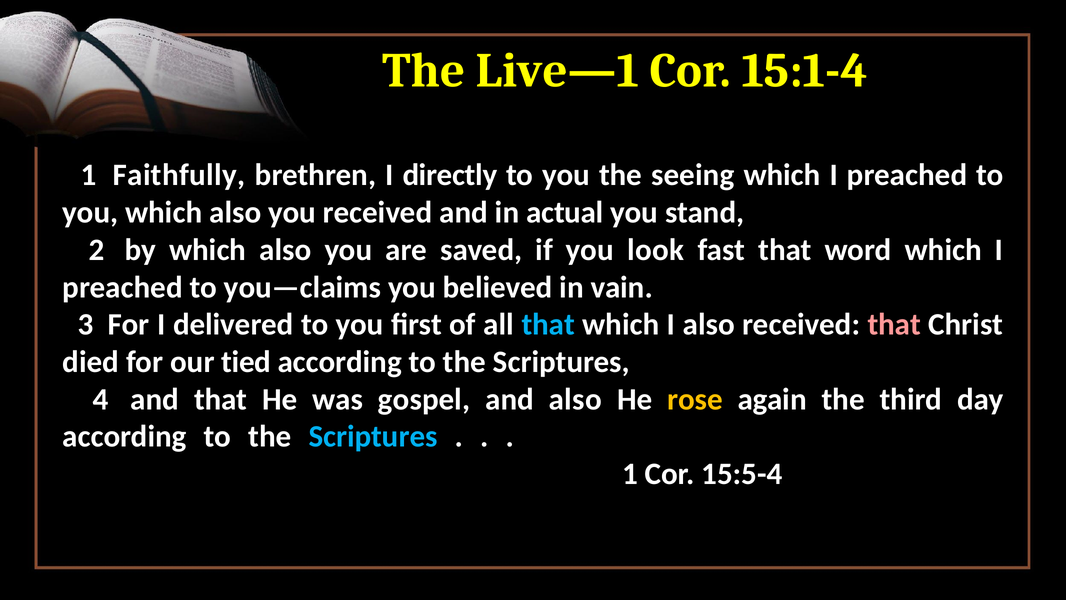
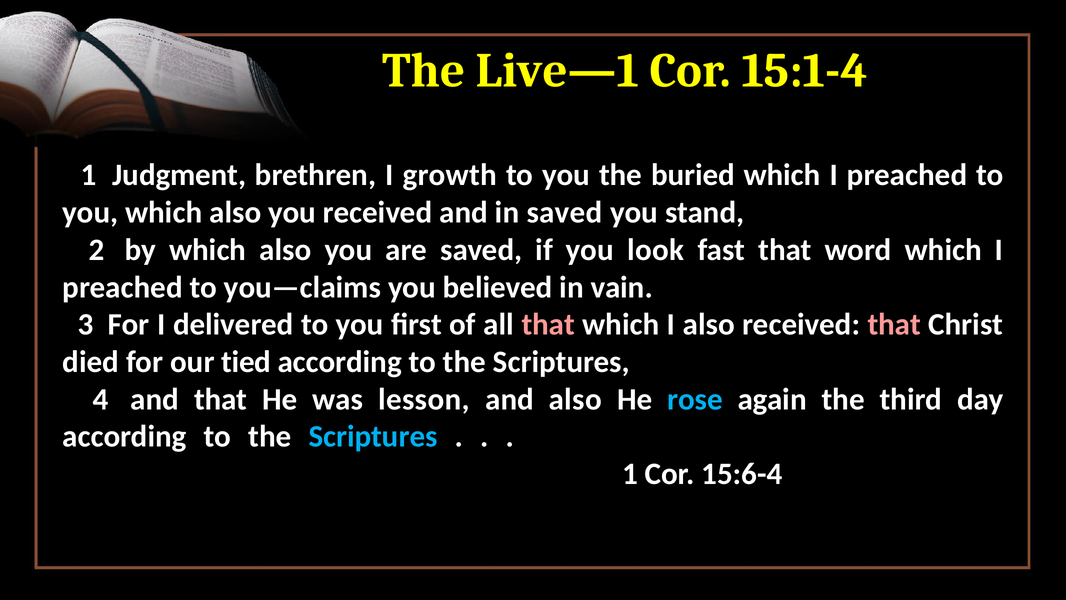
Faithfully: Faithfully -> Judgment
directly: directly -> growth
seeing: seeing -> buried
in actual: actual -> saved
that at (548, 324) colour: light blue -> pink
gospel: gospel -> lesson
rose colour: yellow -> light blue
15:5-4: 15:5-4 -> 15:6-4
